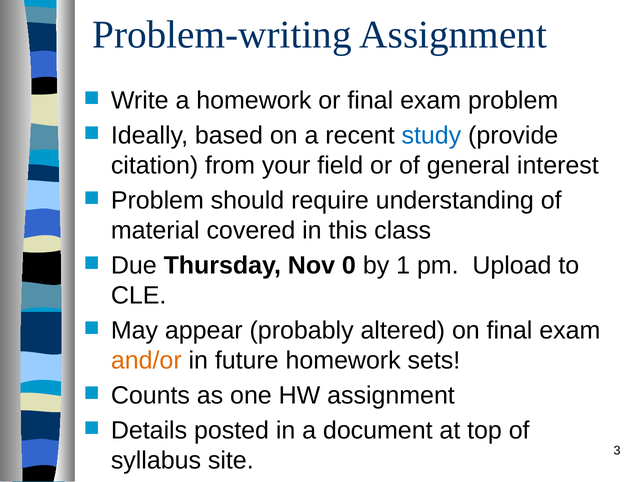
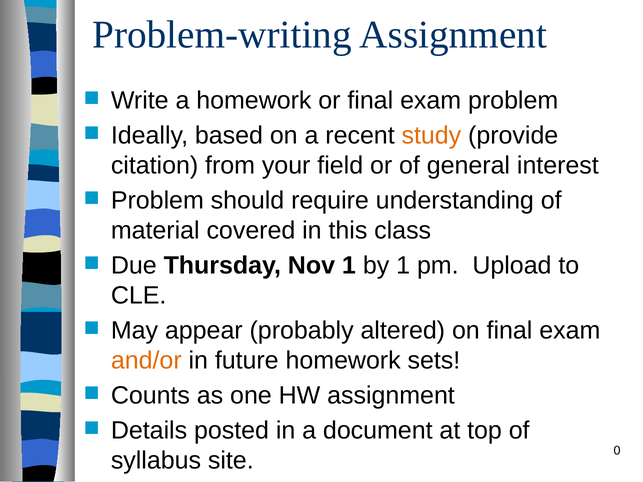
study colour: blue -> orange
Nov 0: 0 -> 1
3: 3 -> 0
